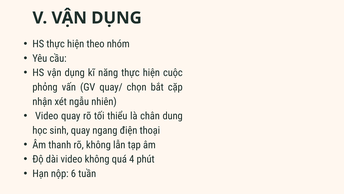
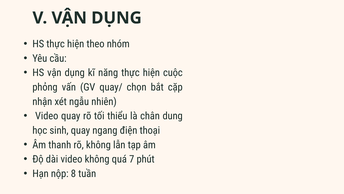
4: 4 -> 7
6: 6 -> 8
